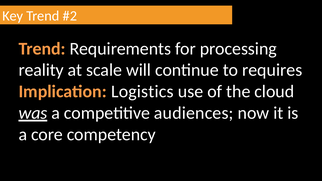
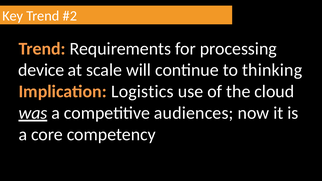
reality: reality -> device
requires: requires -> thinking
